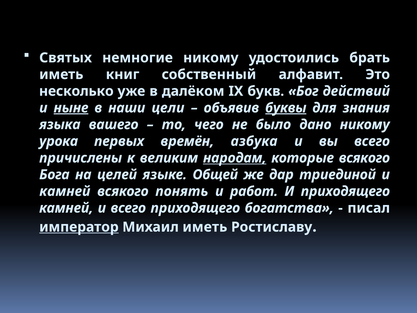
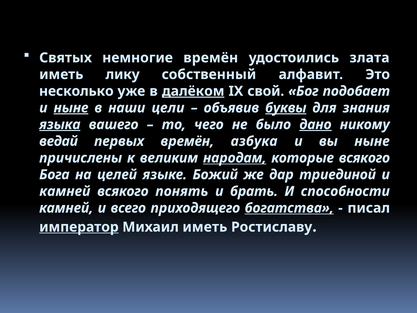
немногие никому: никому -> времён
брать: брать -> злата
книг: книг -> лику
далёком underline: none -> present
букв: букв -> свой
действий: действий -> подобает
языка underline: none -> present
дано underline: none -> present
урока: урока -> ведай
вы всего: всего -> ныне
Общей: Общей -> Божий
работ: работ -> брать
И приходящего: приходящего -> способности
богатства underline: none -> present
